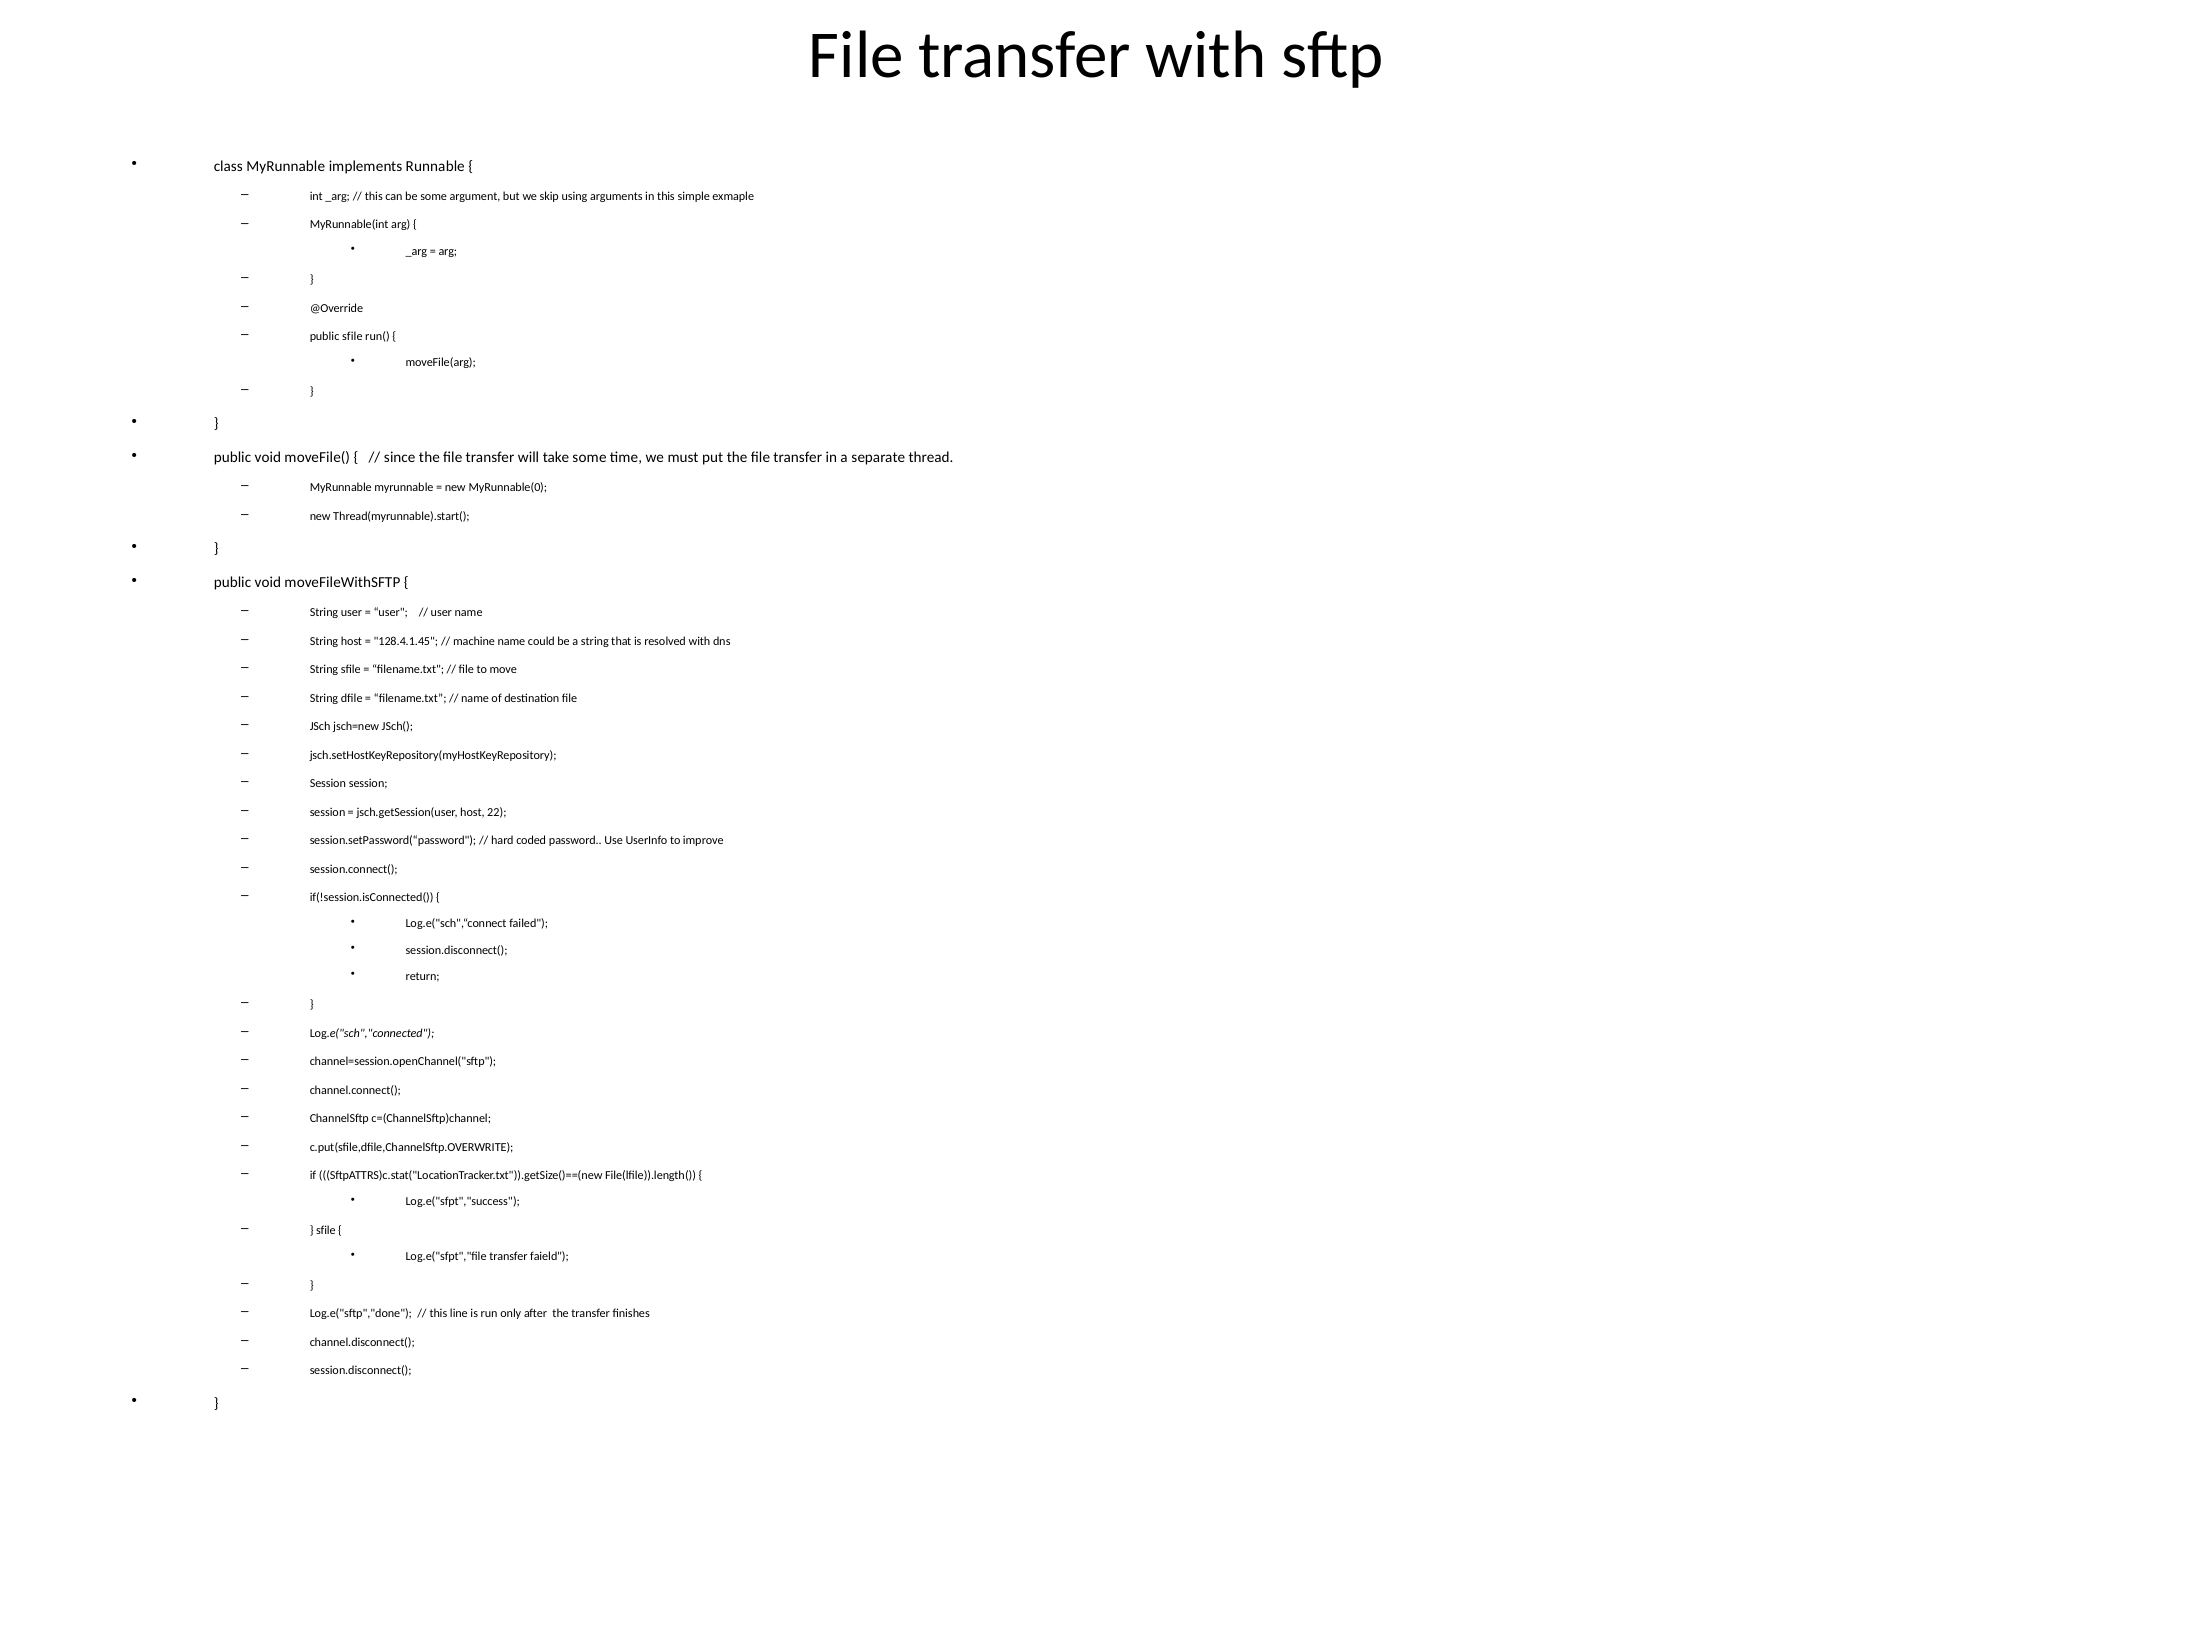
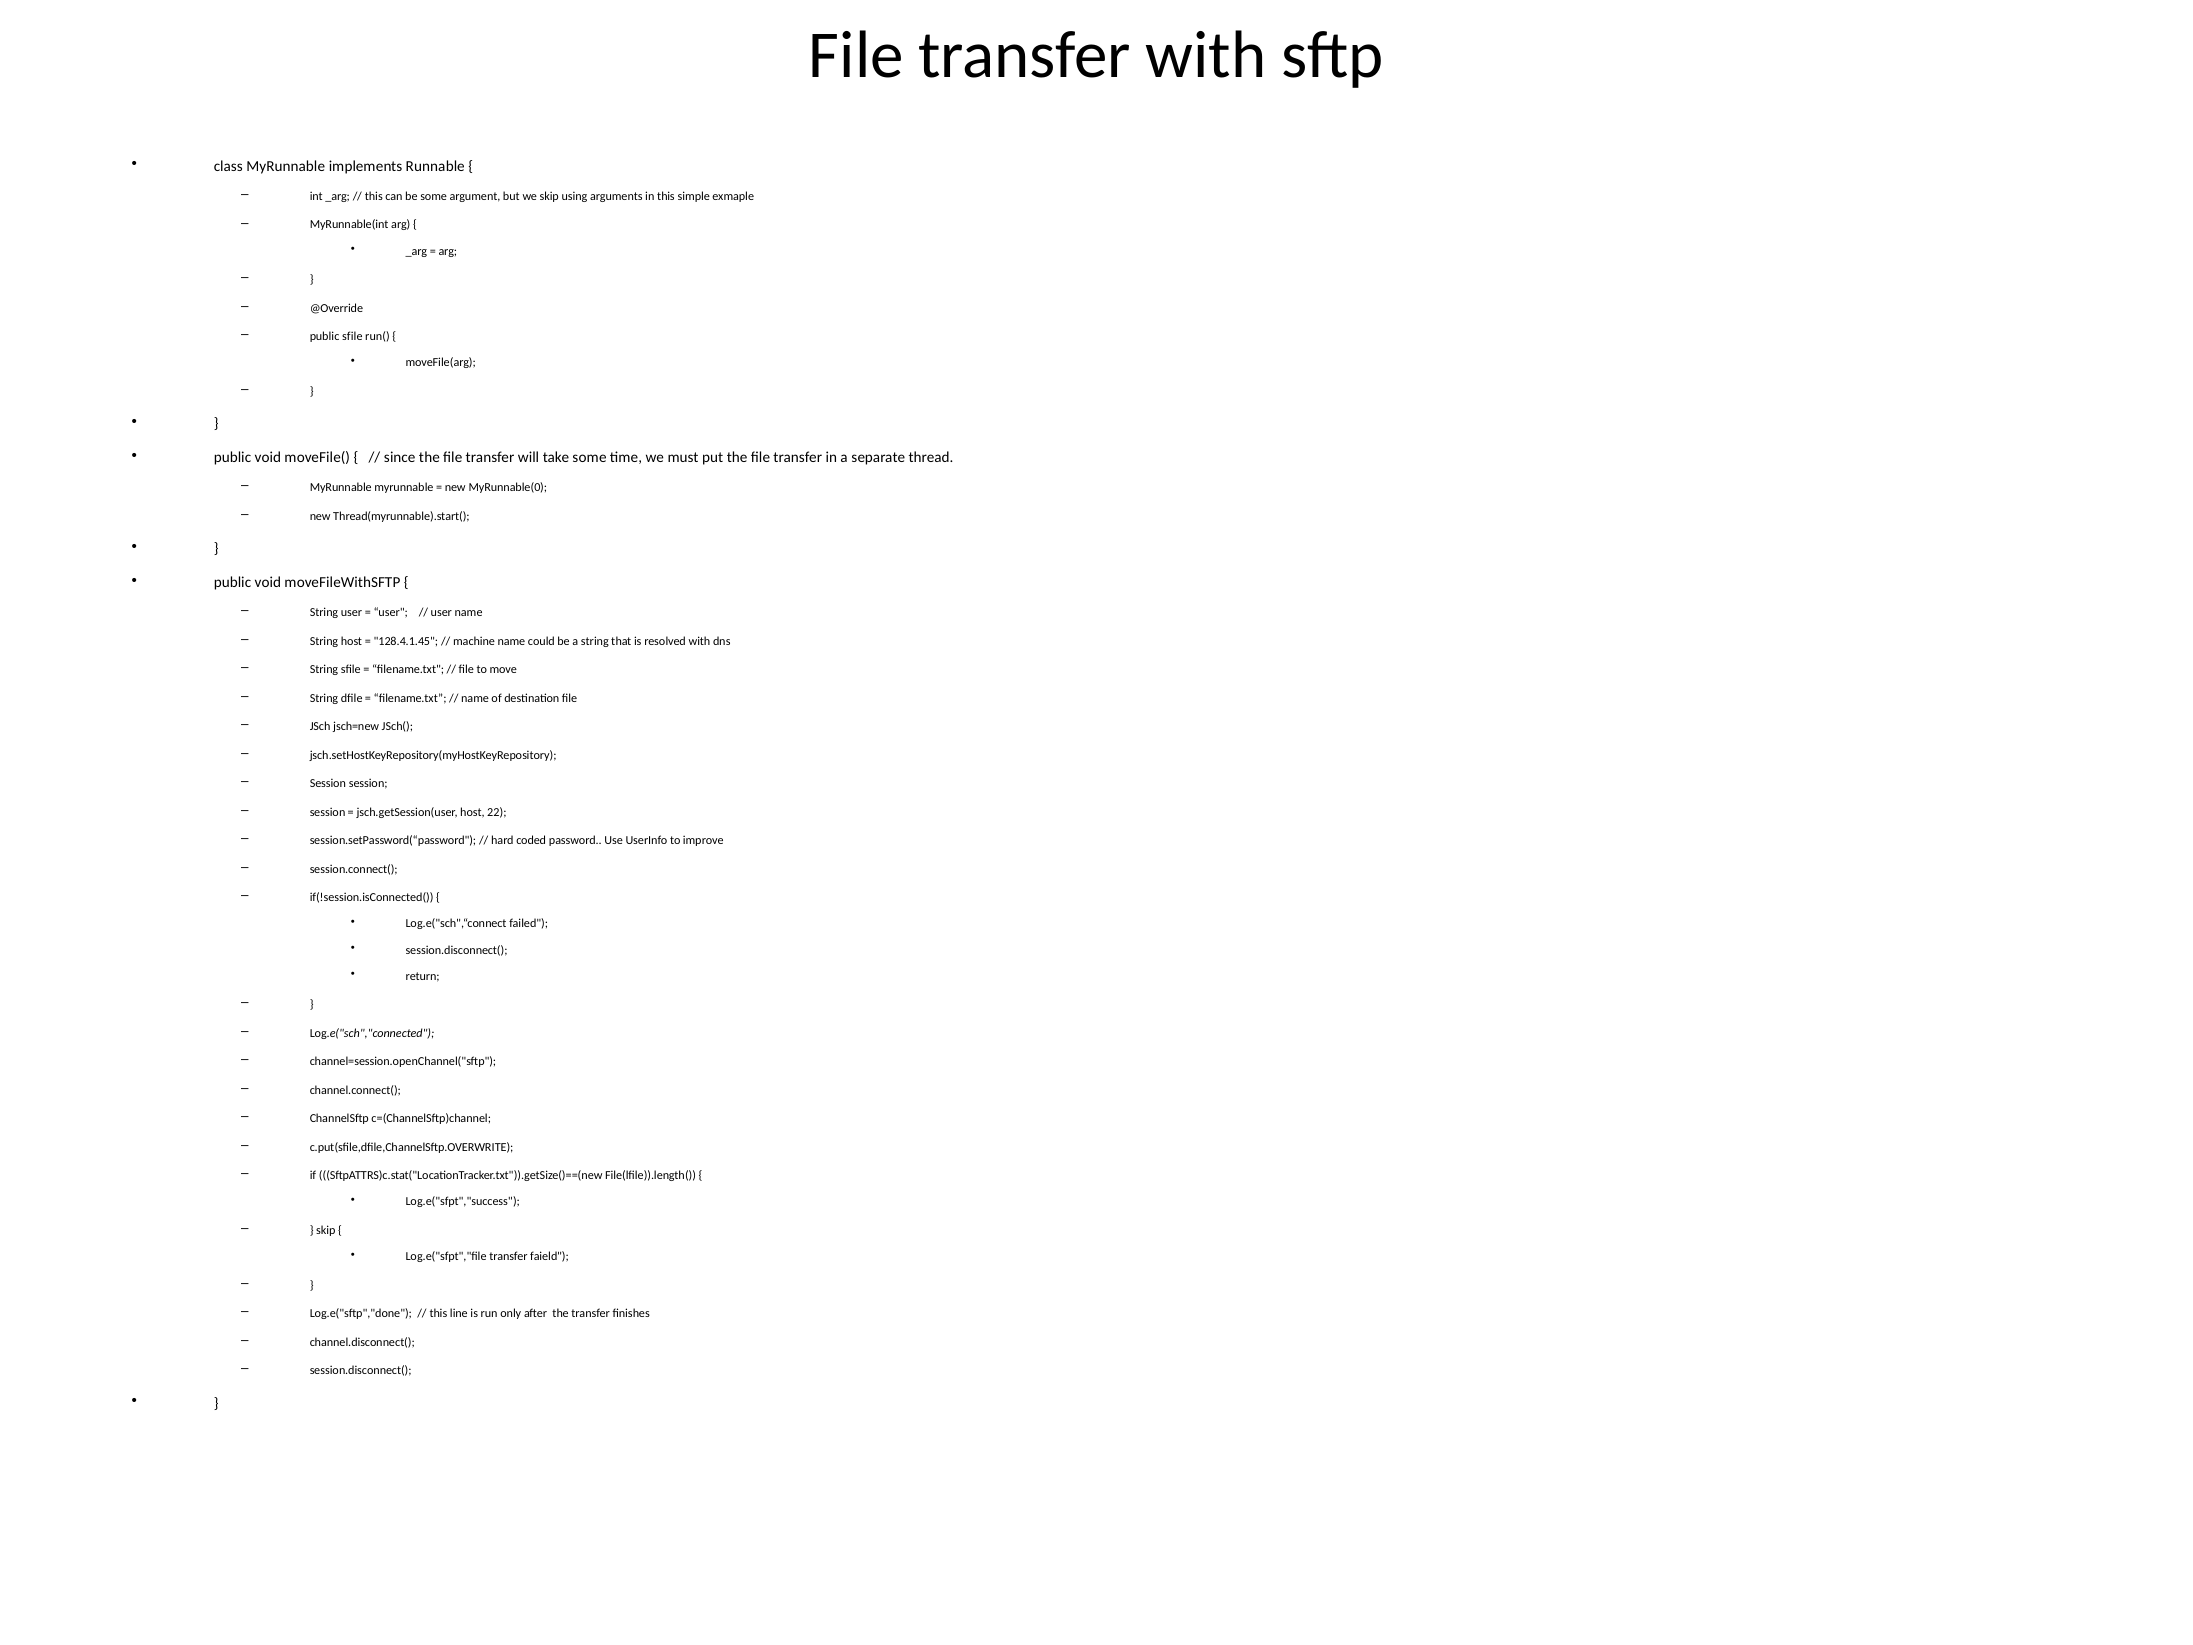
sfile at (326, 1230): sfile -> skip
